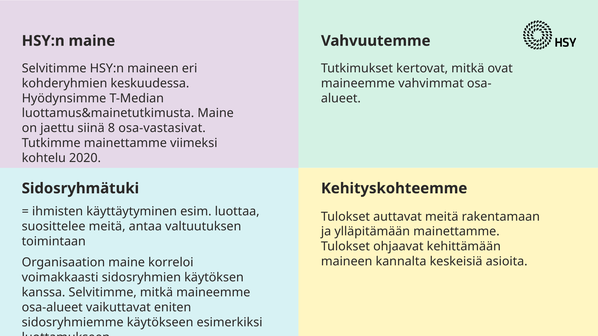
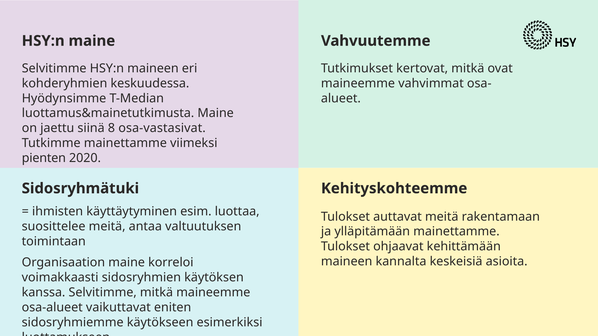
kohtelu: kohtelu -> pienten
